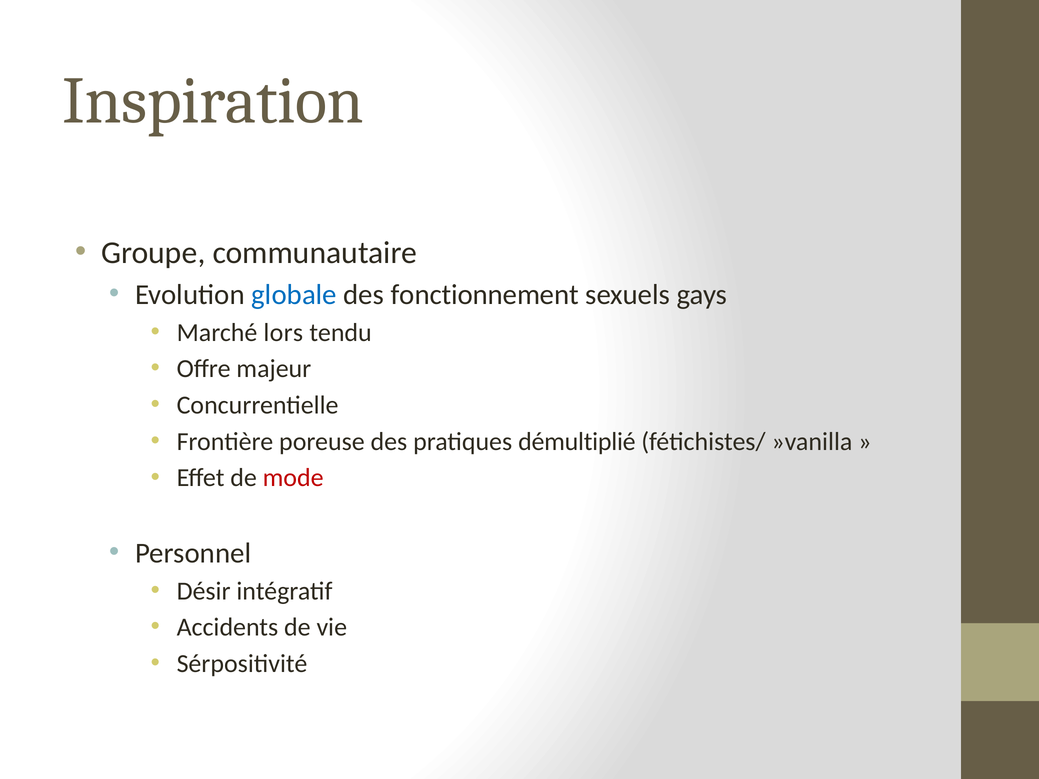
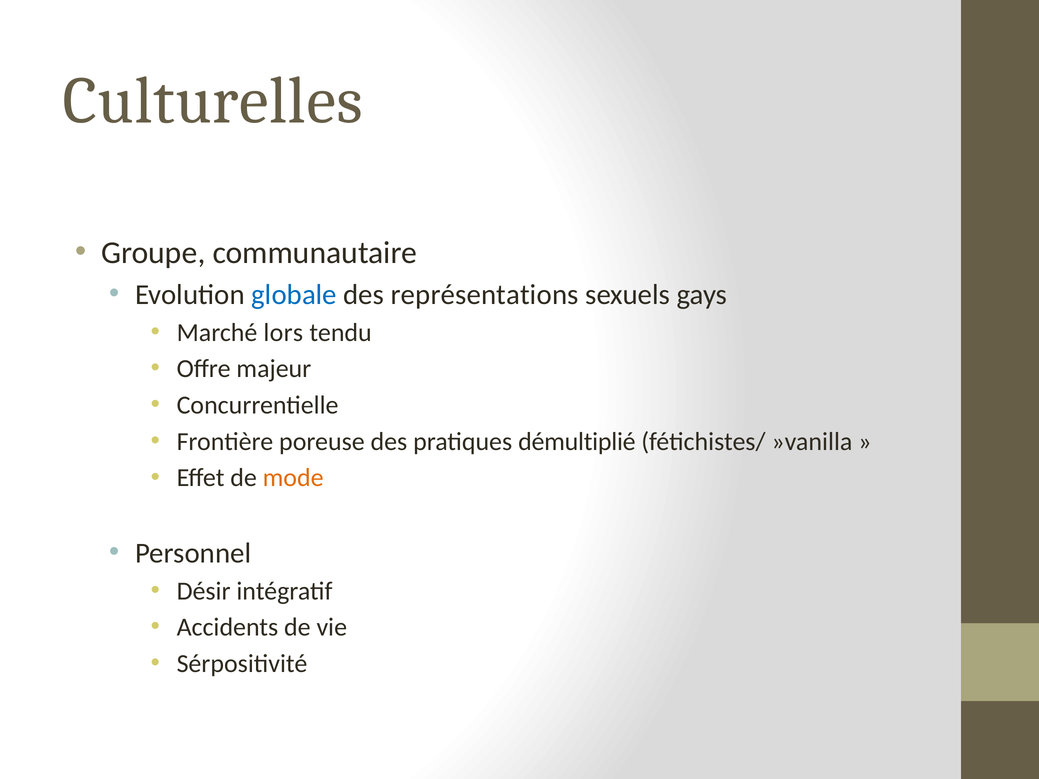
Inspiration: Inspiration -> Culturelles
fonctionnement: fonctionnement -> représentations
mode colour: red -> orange
